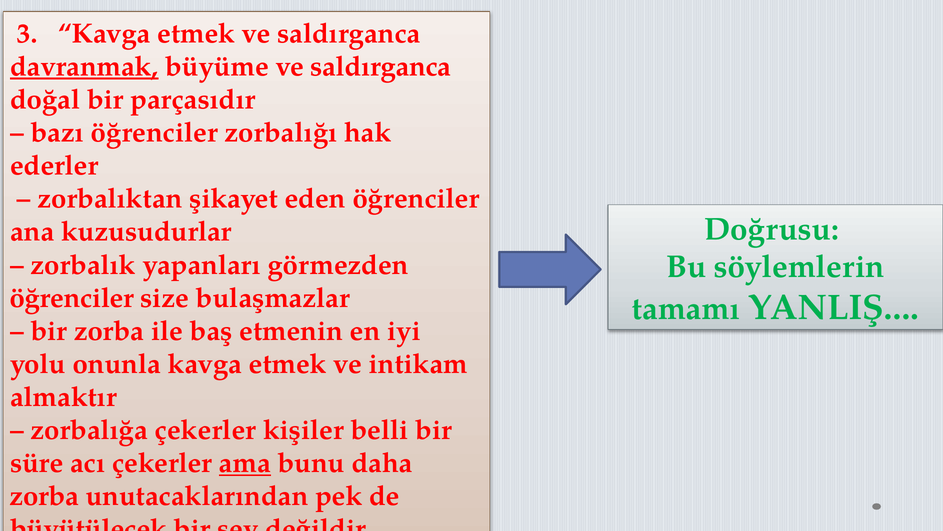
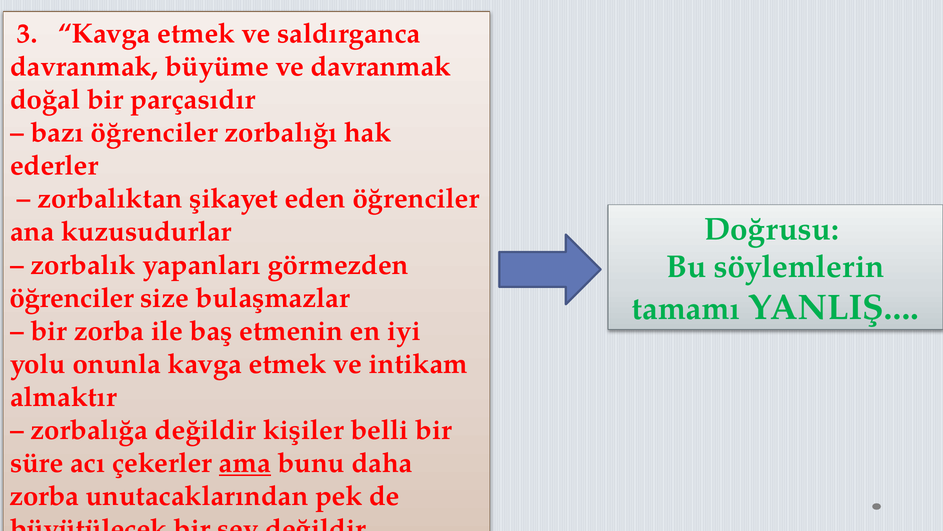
davranmak at (84, 67) underline: present -> none
büyüme ve saldırganca: saldırganca -> davranmak
zorbalığa çekerler: çekerler -> değildir
